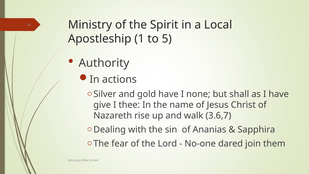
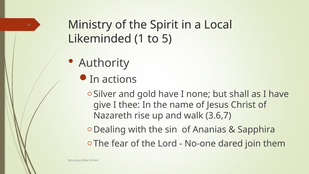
Apostleship: Apostleship -> Likeminded
